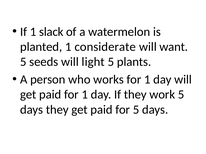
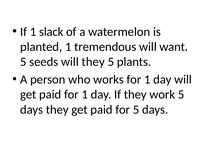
considerate: considerate -> tremendous
will light: light -> they
